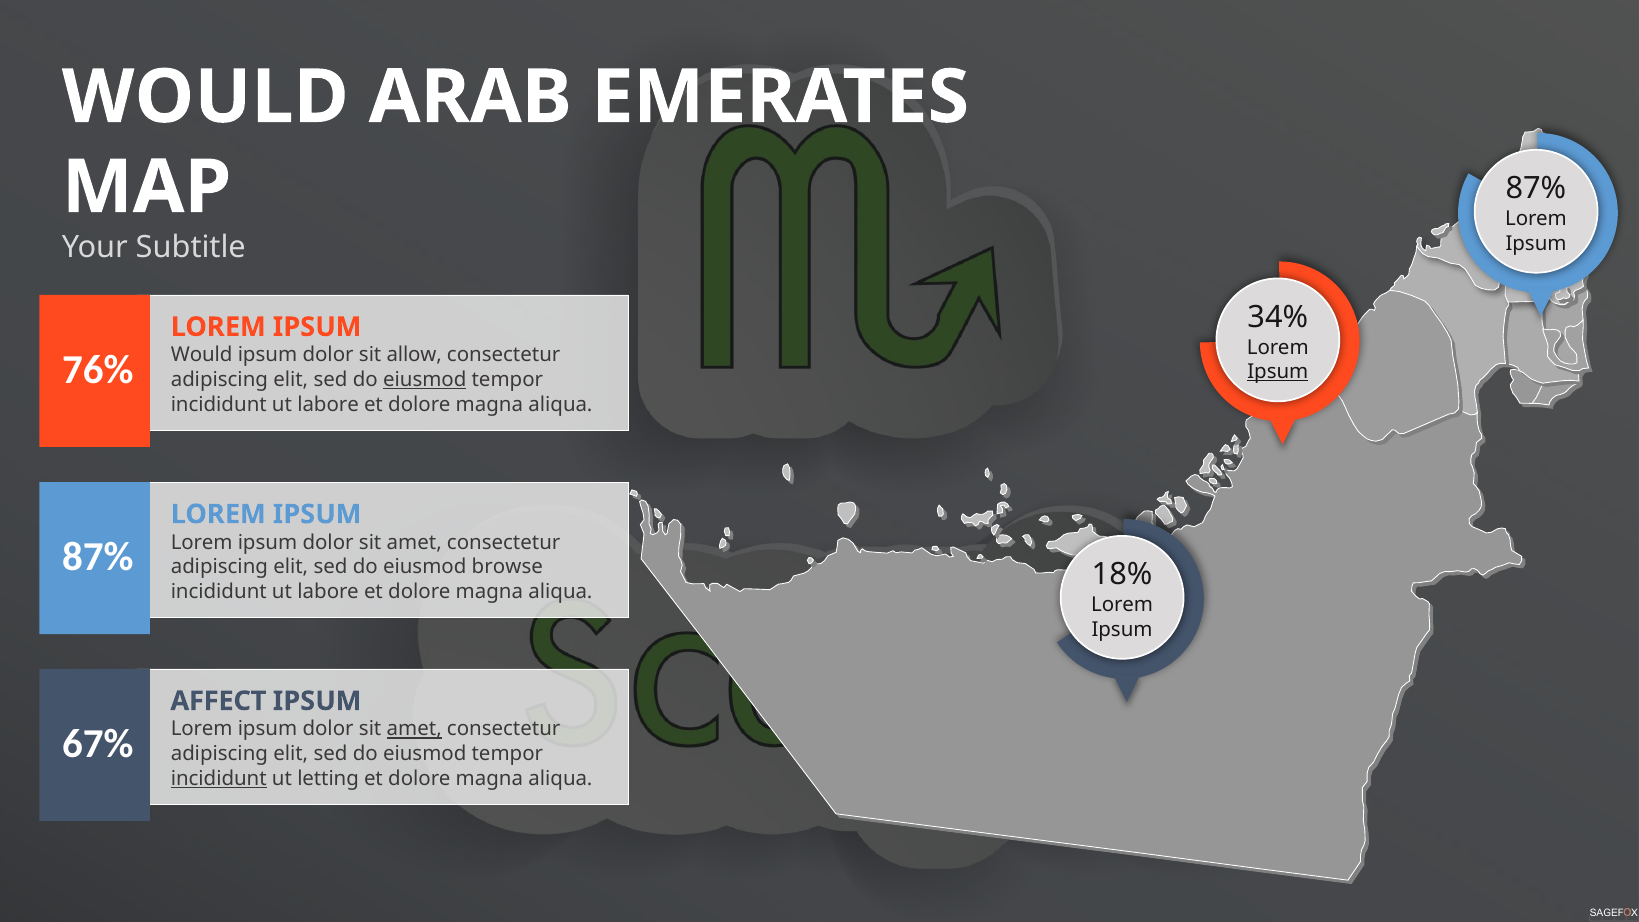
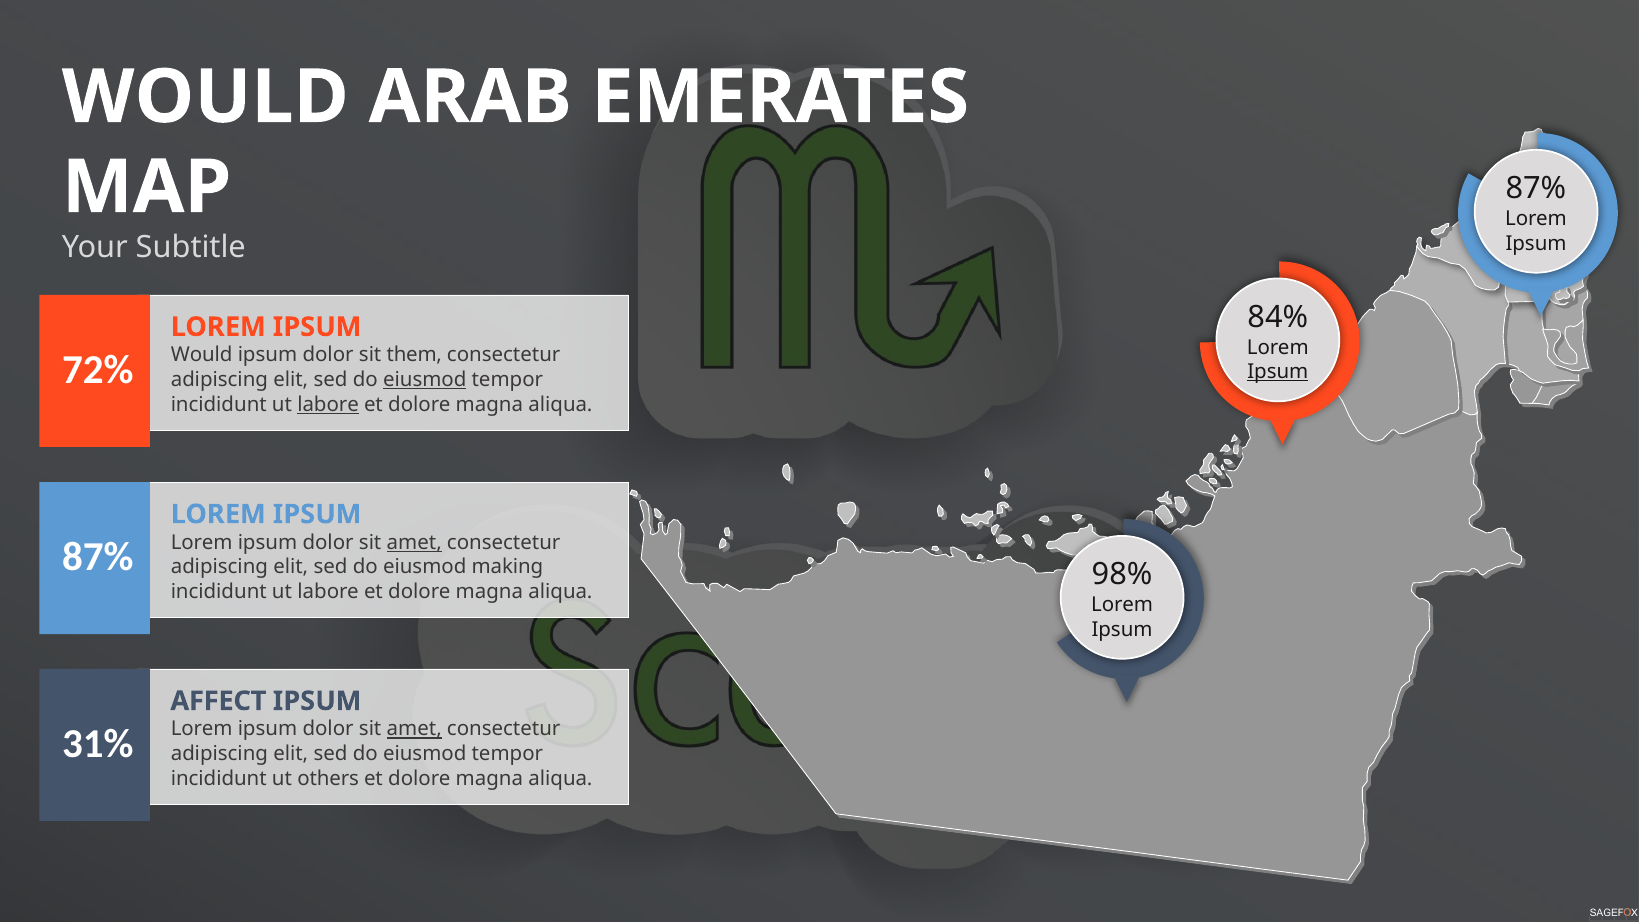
34%: 34% -> 84%
allow: allow -> them
76%: 76% -> 72%
labore at (328, 404) underline: none -> present
amet at (414, 542) underline: none -> present
browse: browse -> making
18%: 18% -> 98%
67%: 67% -> 31%
incididunt at (219, 778) underline: present -> none
letting: letting -> others
